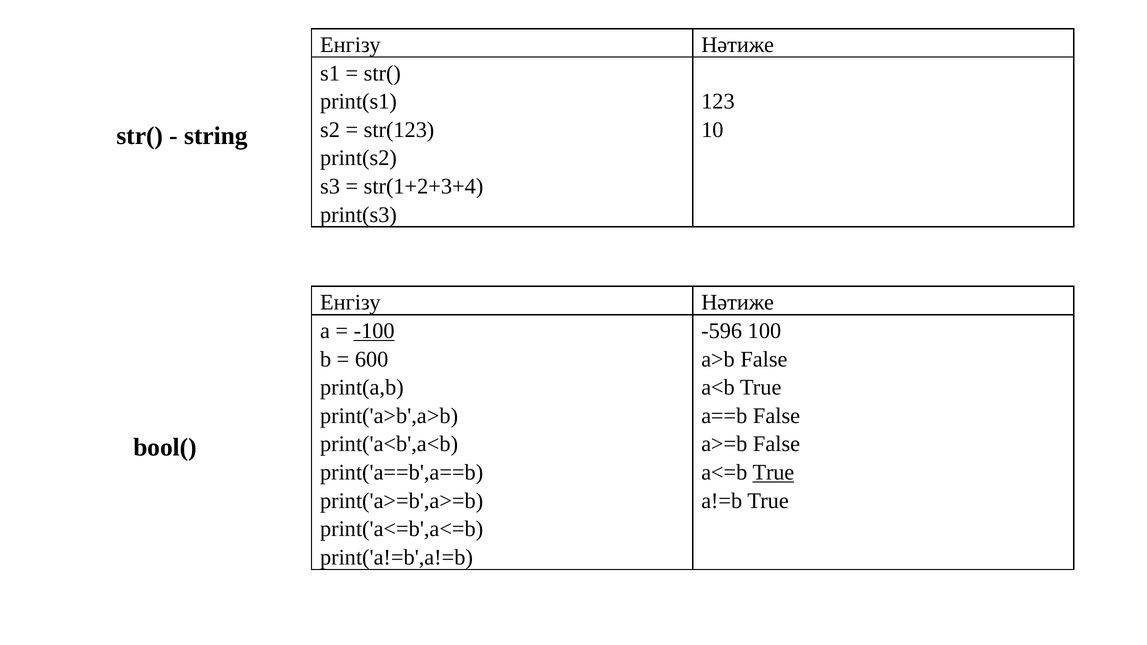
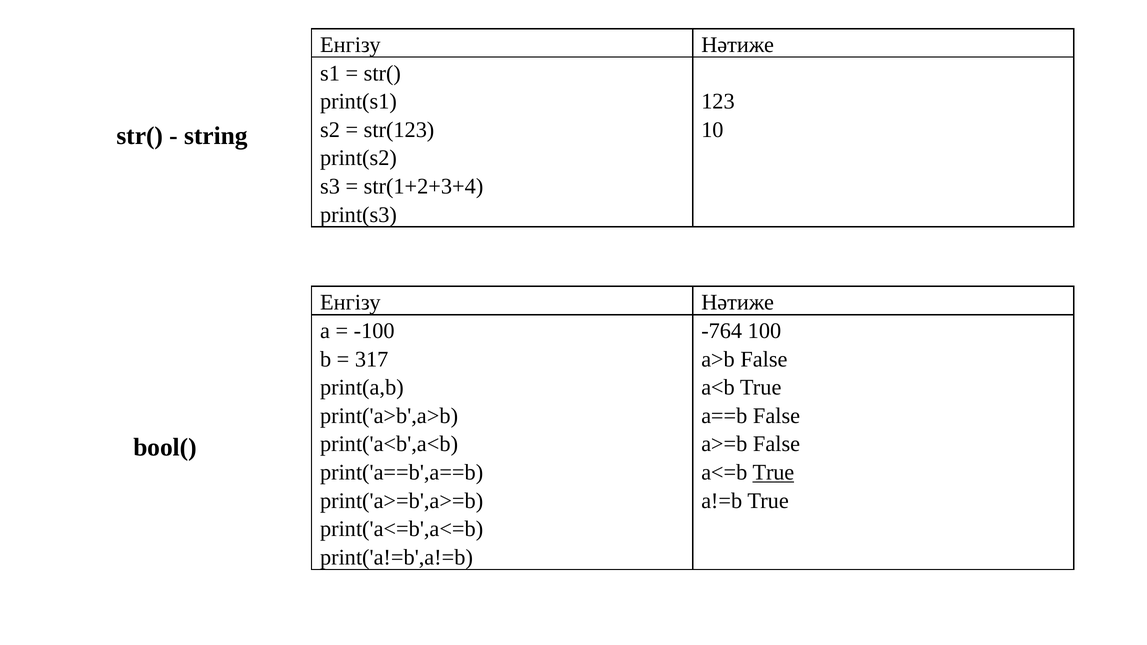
-100 underline: present -> none
-596: -596 -> -764
600: 600 -> 317
